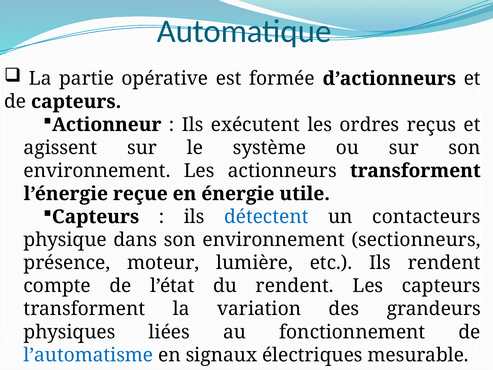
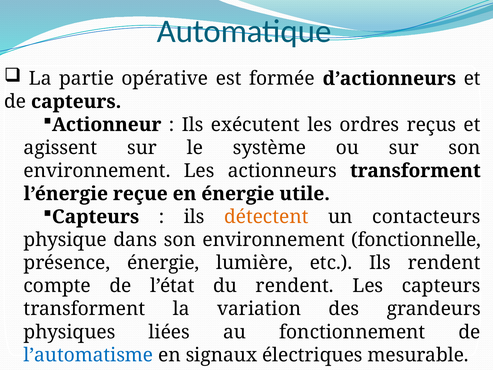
détectent colour: blue -> orange
sectionneurs: sectionneurs -> fonctionnelle
présence moteur: moteur -> énergie
